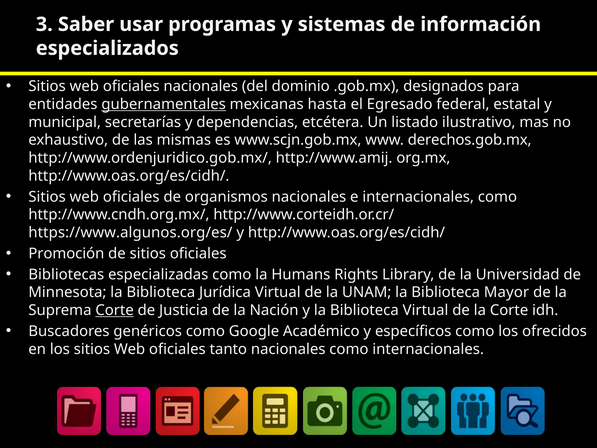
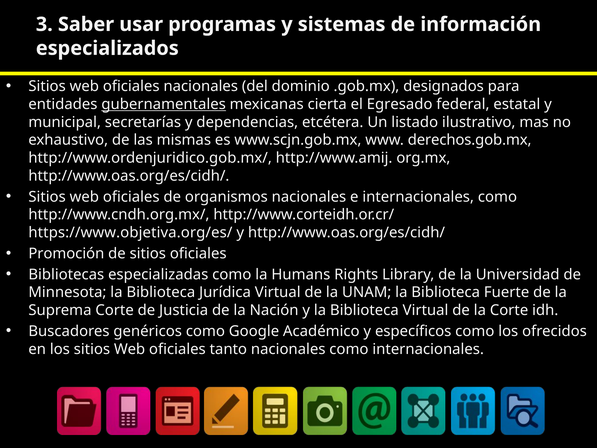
hasta: hasta -> cierta
https://www.algunos.org/es/: https://www.algunos.org/es/ -> https://www.objetiva.org/es/
Mayor: Mayor -> Fuerte
Corte at (115, 310) underline: present -> none
